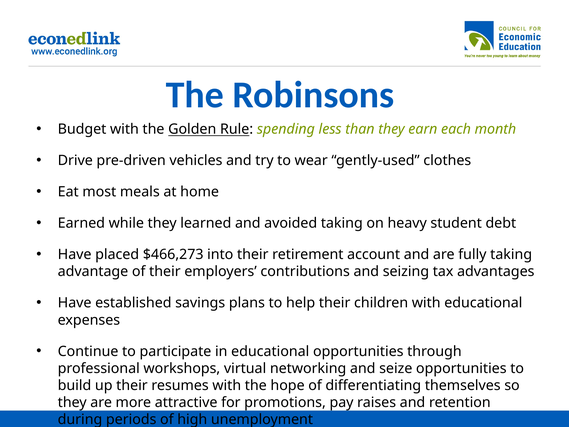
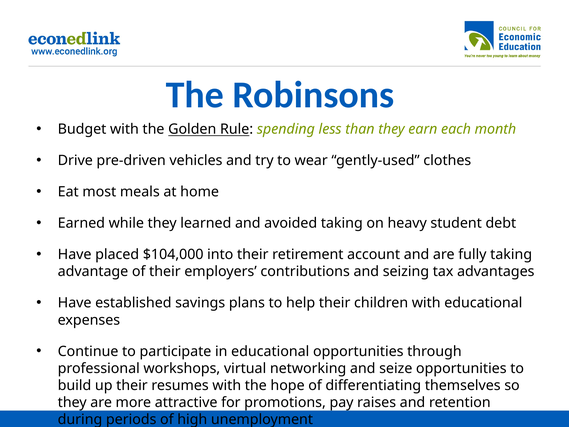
$466,273: $466,273 -> $104,000
